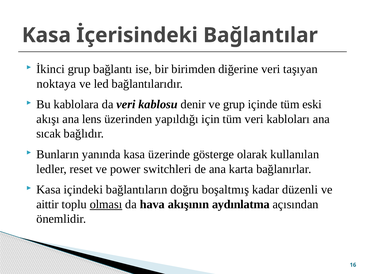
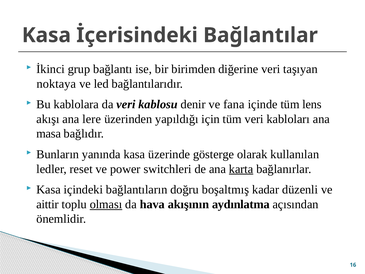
ve grup: grup -> fana
eski: eski -> lens
lens: lens -> lere
sıcak: sıcak -> masa
karta underline: none -> present
